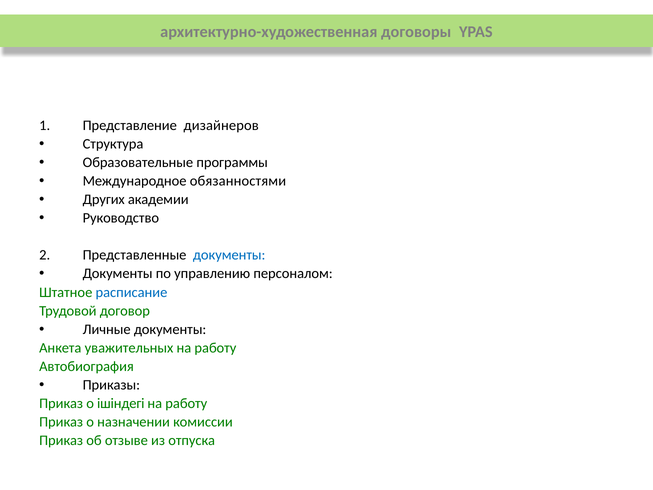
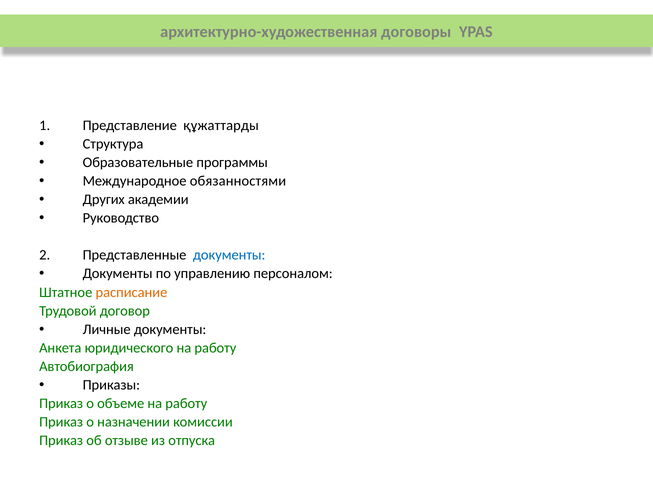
дизайнеров: дизайнеров -> құжаттарды
расписание colour: blue -> orange
уважительных: уважительных -> юридического
iшiндегi: iшiндегi -> объеме
